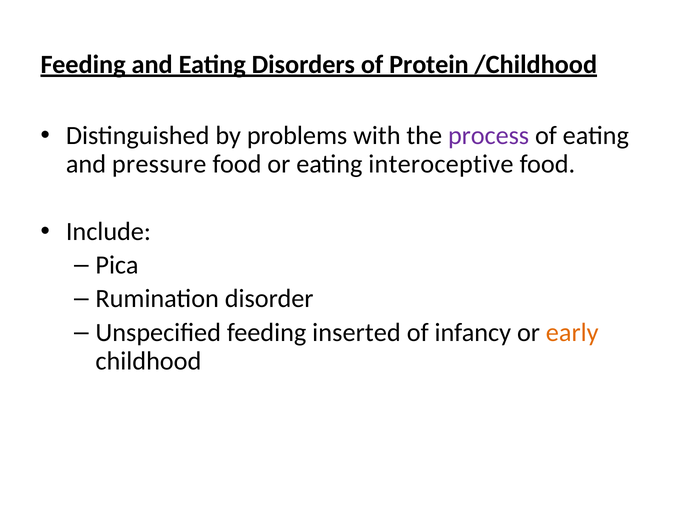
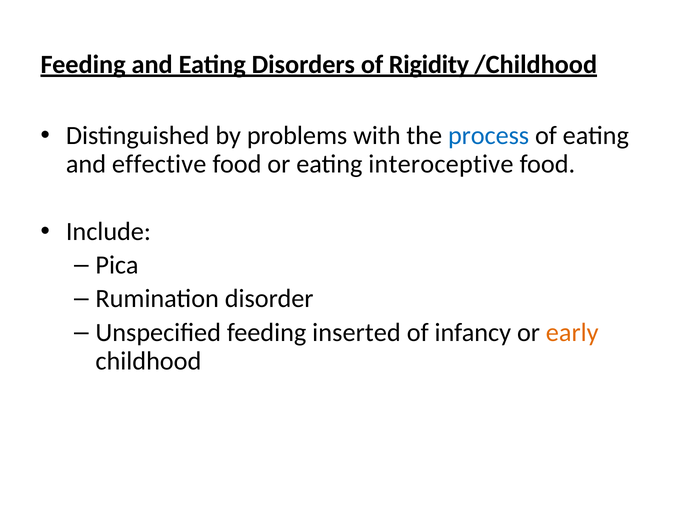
Protein: Protein -> Rigidity
process colour: purple -> blue
pressure: pressure -> effective
